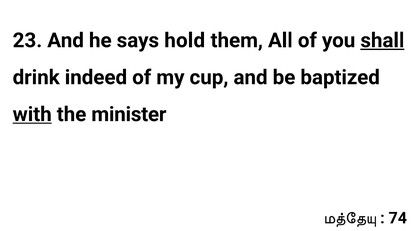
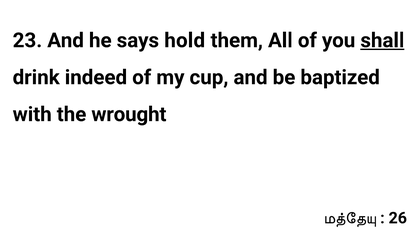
with underline: present -> none
minister: minister -> wrought
74: 74 -> 26
